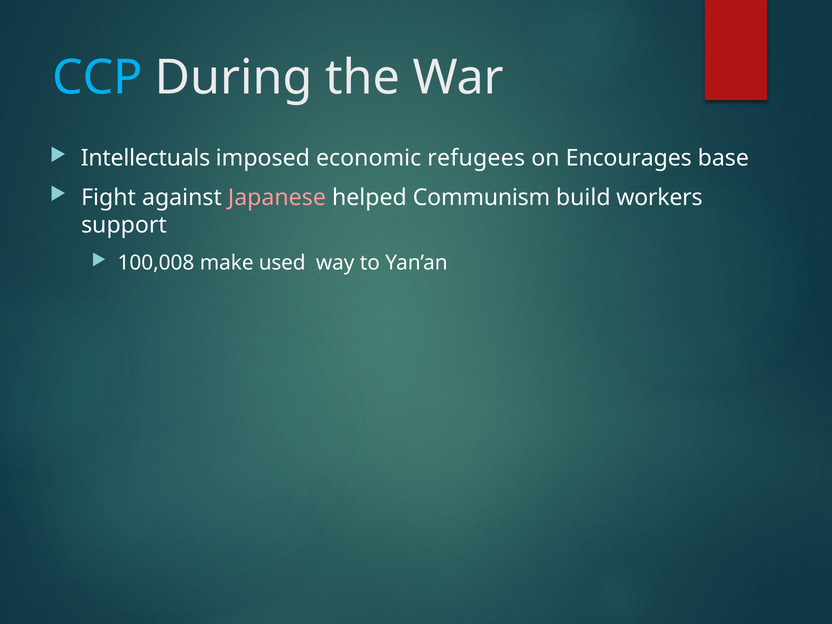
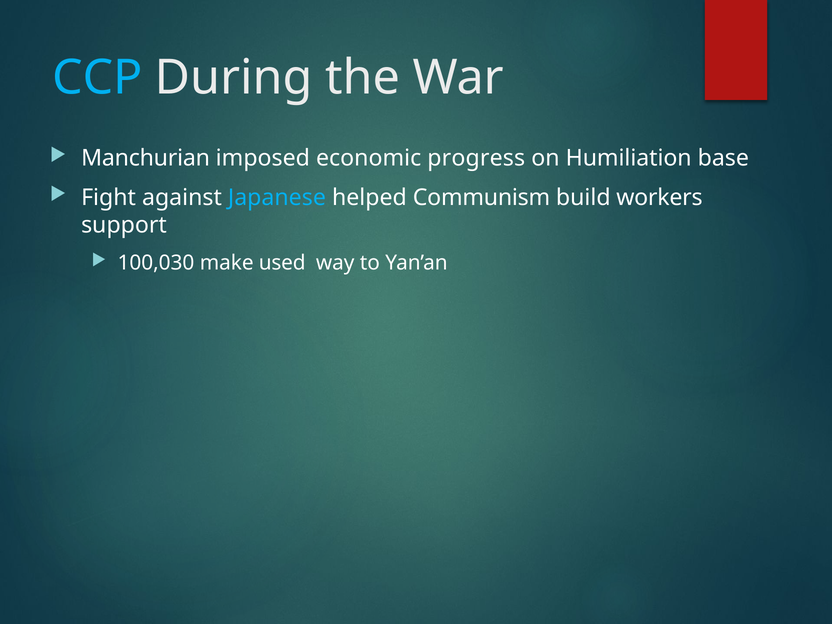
Intellectuals: Intellectuals -> Manchurian
refugees: refugees -> progress
Encourages: Encourages -> Humiliation
Japanese colour: pink -> light blue
100,008: 100,008 -> 100,030
